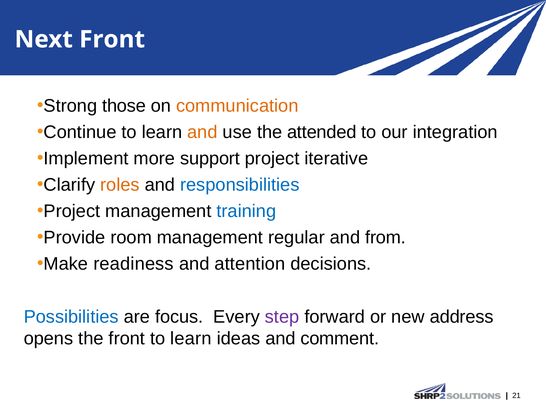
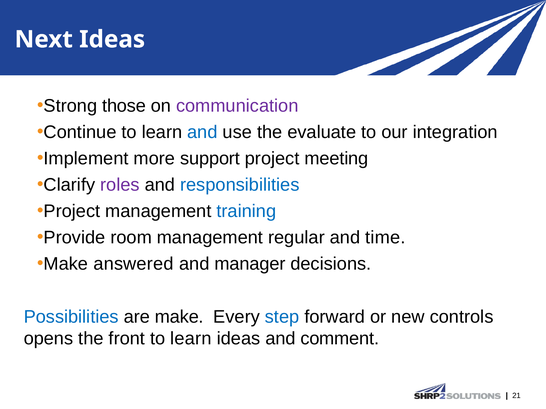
Next Front: Front -> Ideas
communication colour: orange -> purple
and at (202, 132) colour: orange -> blue
attended: attended -> evaluate
iterative: iterative -> meeting
roles colour: orange -> purple
from: from -> time
readiness: readiness -> answered
attention: attention -> manager
are focus: focus -> make
step colour: purple -> blue
address: address -> controls
